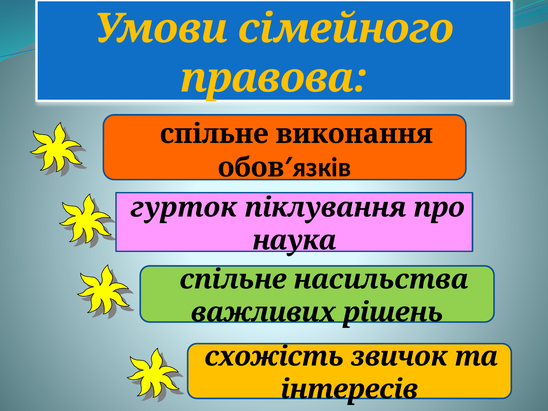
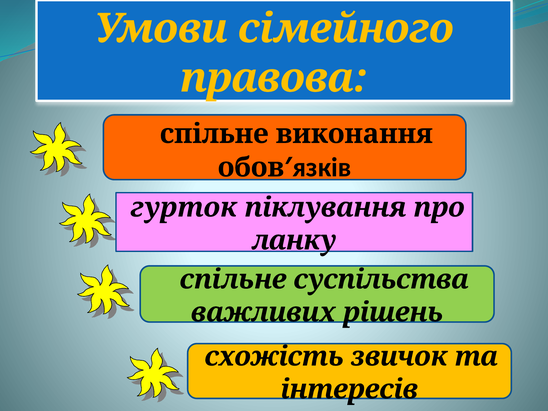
наука: наука -> ланку
насильства: насильства -> суспільства
